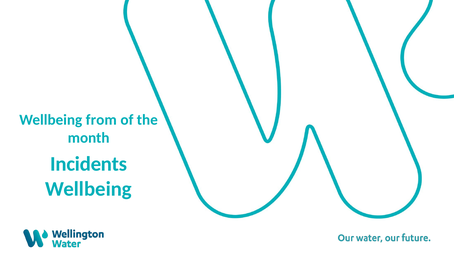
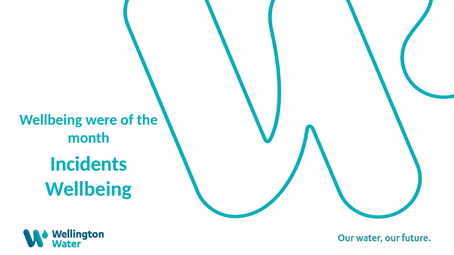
from: from -> were
